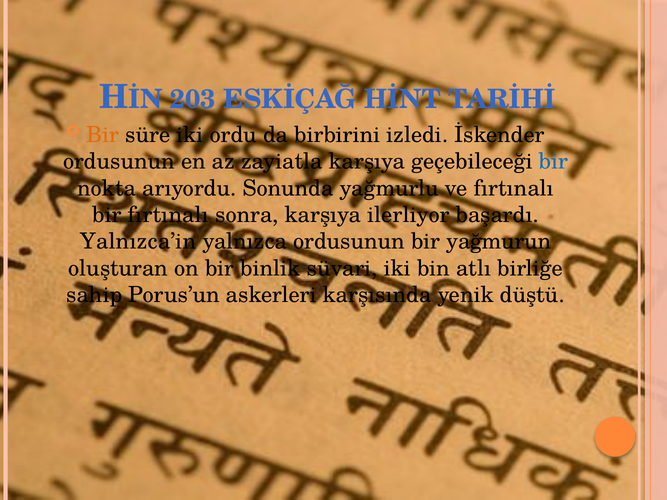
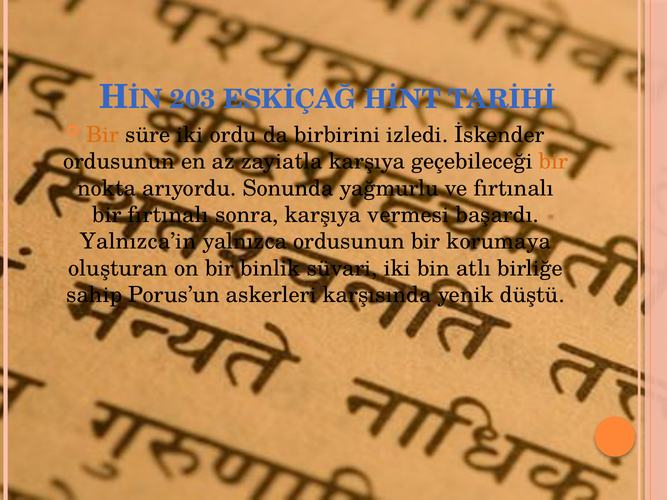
bir at (554, 162) colour: blue -> orange
ilerliyor: ilerliyor -> vermesi
yağmurun: yağmurun -> korumaya
